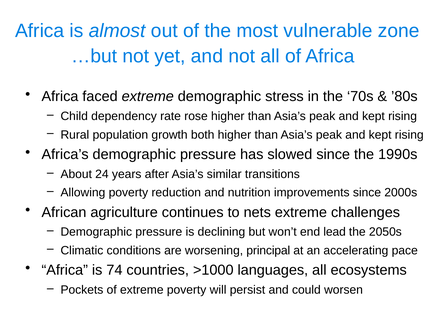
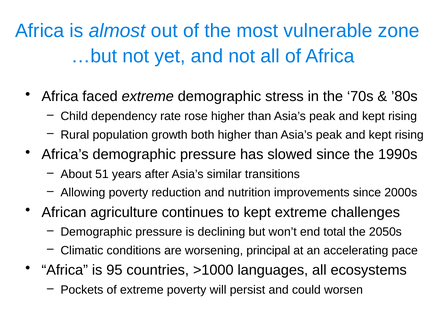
24: 24 -> 51
to nets: nets -> kept
lead: lead -> total
74: 74 -> 95
